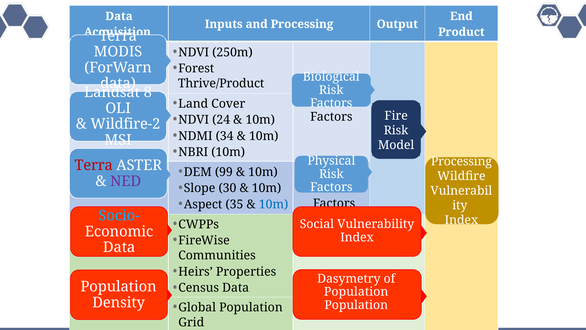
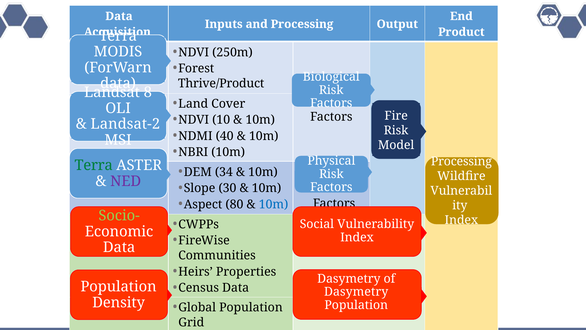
24: 24 -> 10
Wildfire-2: Wildfire-2 -> Landsat-2
34: 34 -> 40
Terra at (94, 165) colour: red -> green
99: 99 -> 34
35: 35 -> 80
Socio- colour: light blue -> light green
Population at (356, 292): Population -> Dasymetry
